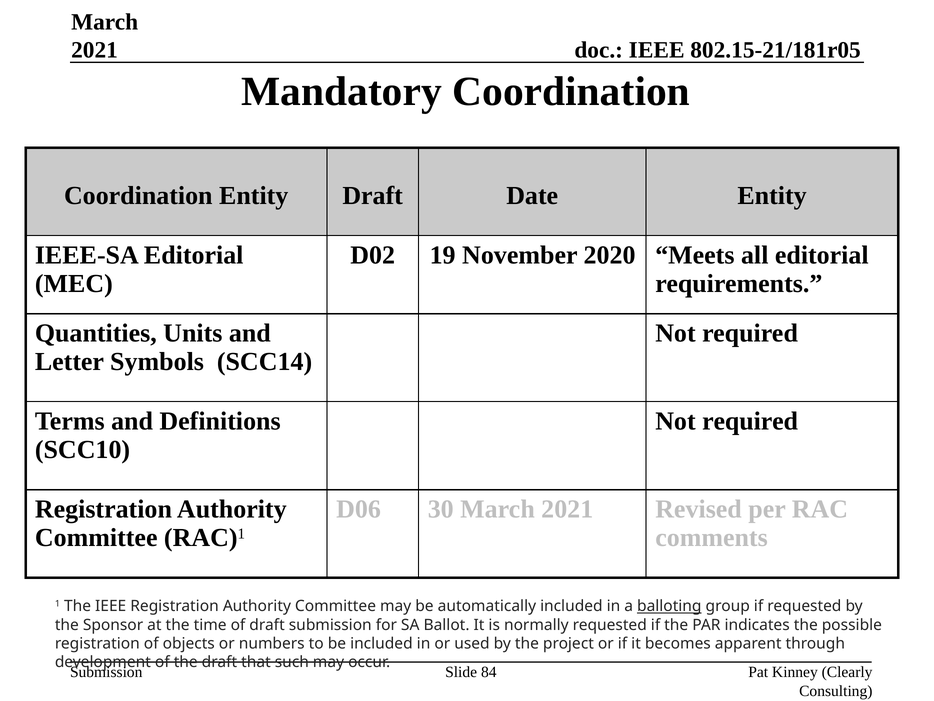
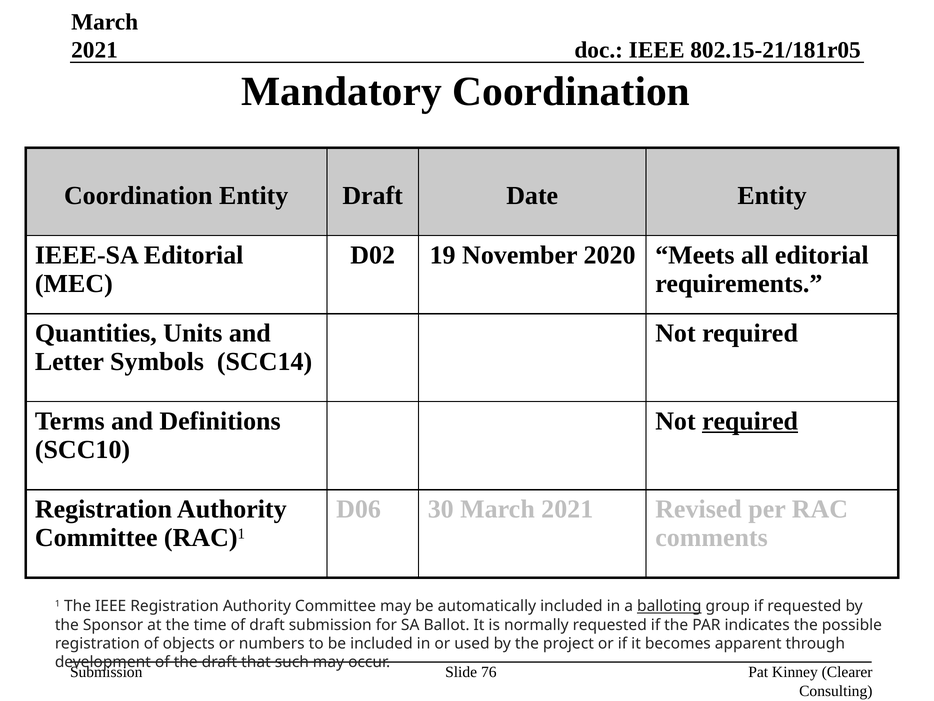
required at (750, 421) underline: none -> present
84: 84 -> 76
Clearly: Clearly -> Clearer
